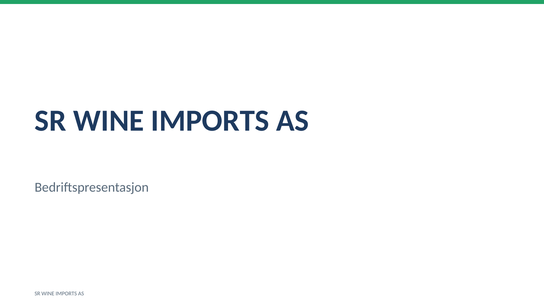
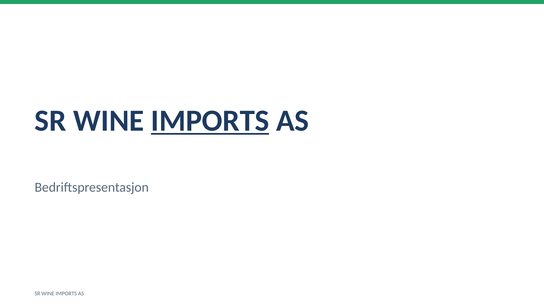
IMPORTS at (210, 121) underline: none -> present
